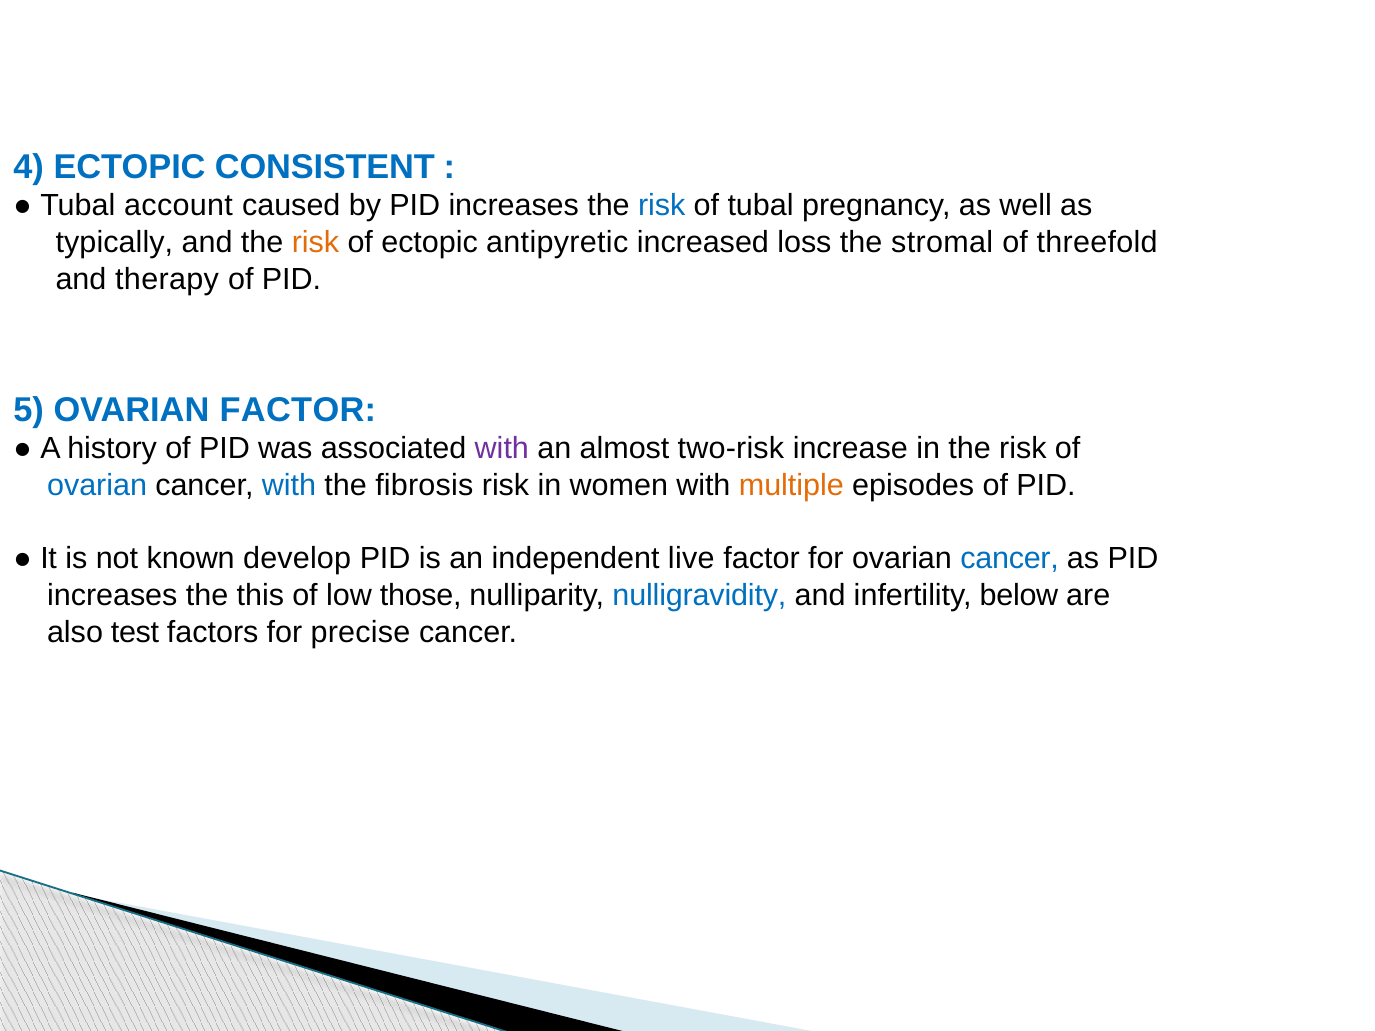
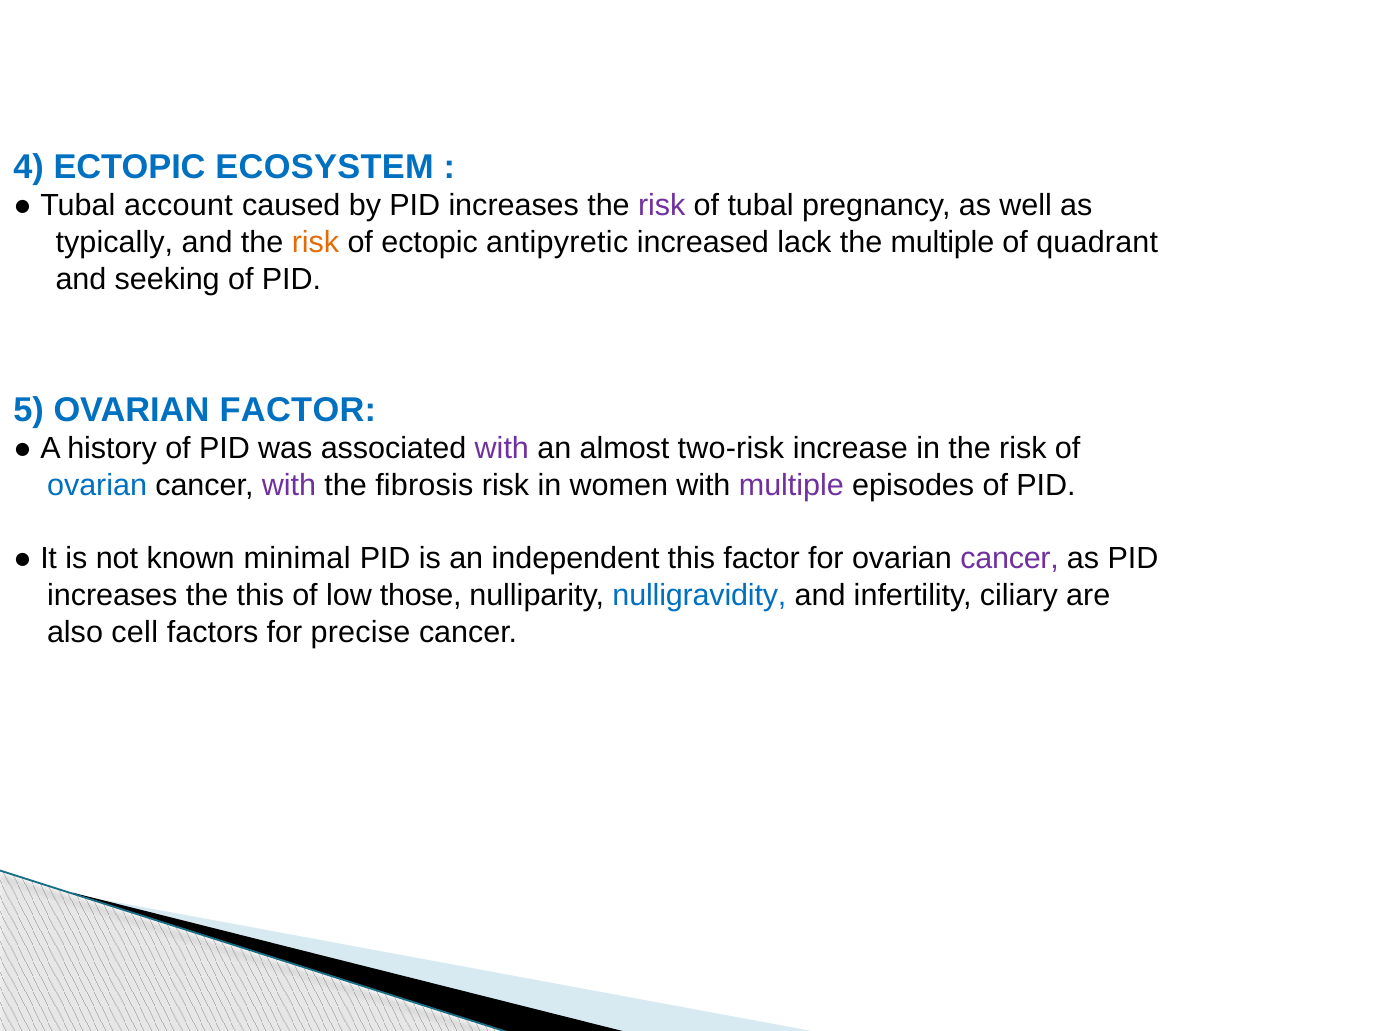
CONSISTENT: CONSISTENT -> ECOSYSTEM
risk at (662, 206) colour: blue -> purple
loss: loss -> lack
the stromal: stromal -> multiple
threefold: threefold -> quadrant
therapy: therapy -> seeking
with at (289, 486) colour: blue -> purple
multiple at (791, 486) colour: orange -> purple
develop: develop -> minimal
independent live: live -> this
cancer at (1010, 559) colour: blue -> purple
below: below -> ciliary
test: test -> cell
